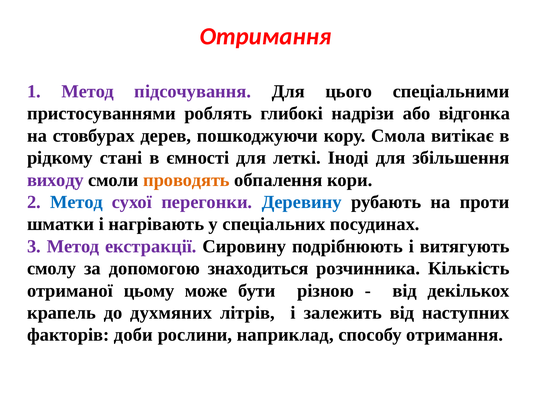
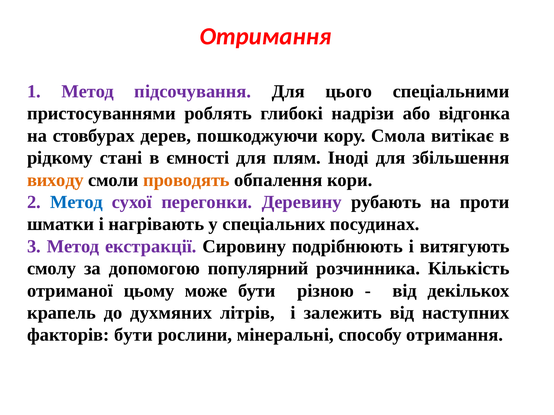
леткі: леткі -> плям
виходу colour: purple -> orange
Деревину colour: blue -> purple
знаходиться: знаходиться -> популярний
факторів доби: доби -> бути
наприклад: наприклад -> мінеральні
